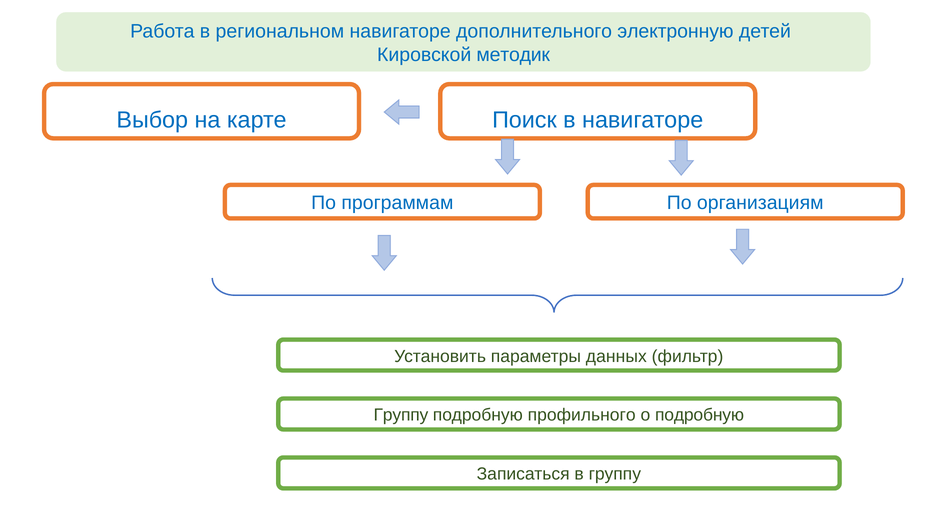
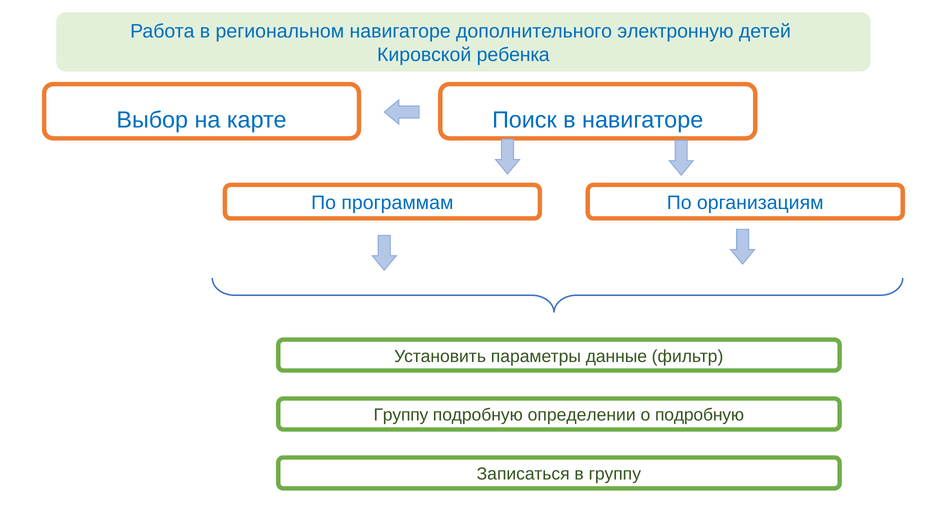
методик: методик -> ребенка
данных: данных -> данные
профильного: профильного -> определении
